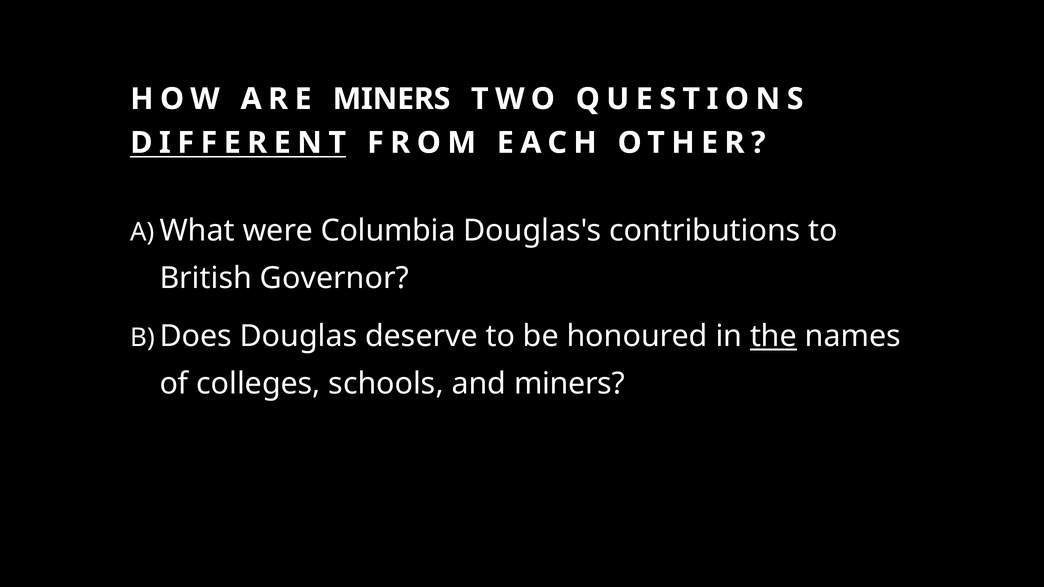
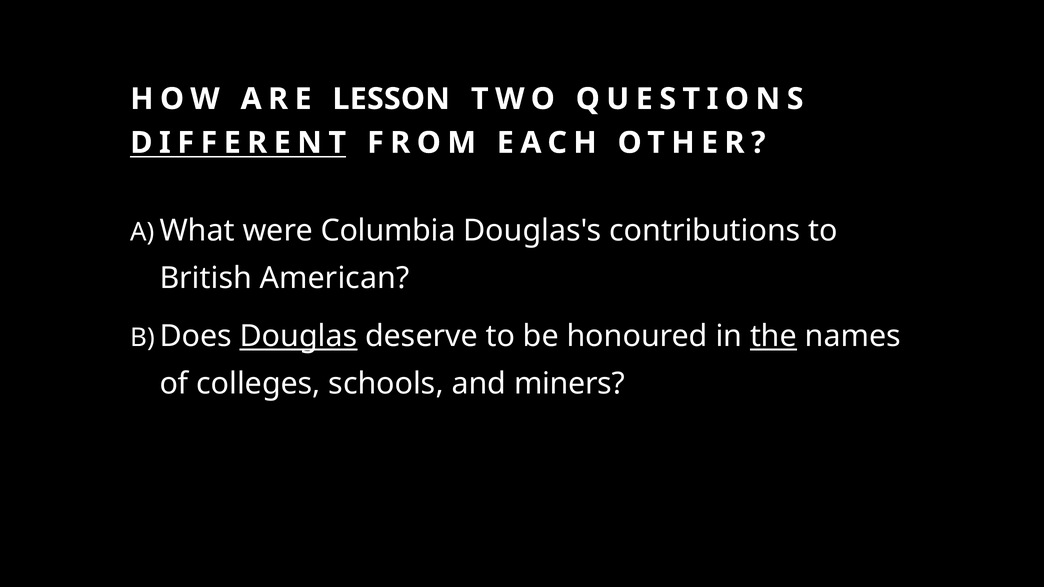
ARE MINERS: MINERS -> LESSON
Governor: Governor -> American
Douglas underline: none -> present
